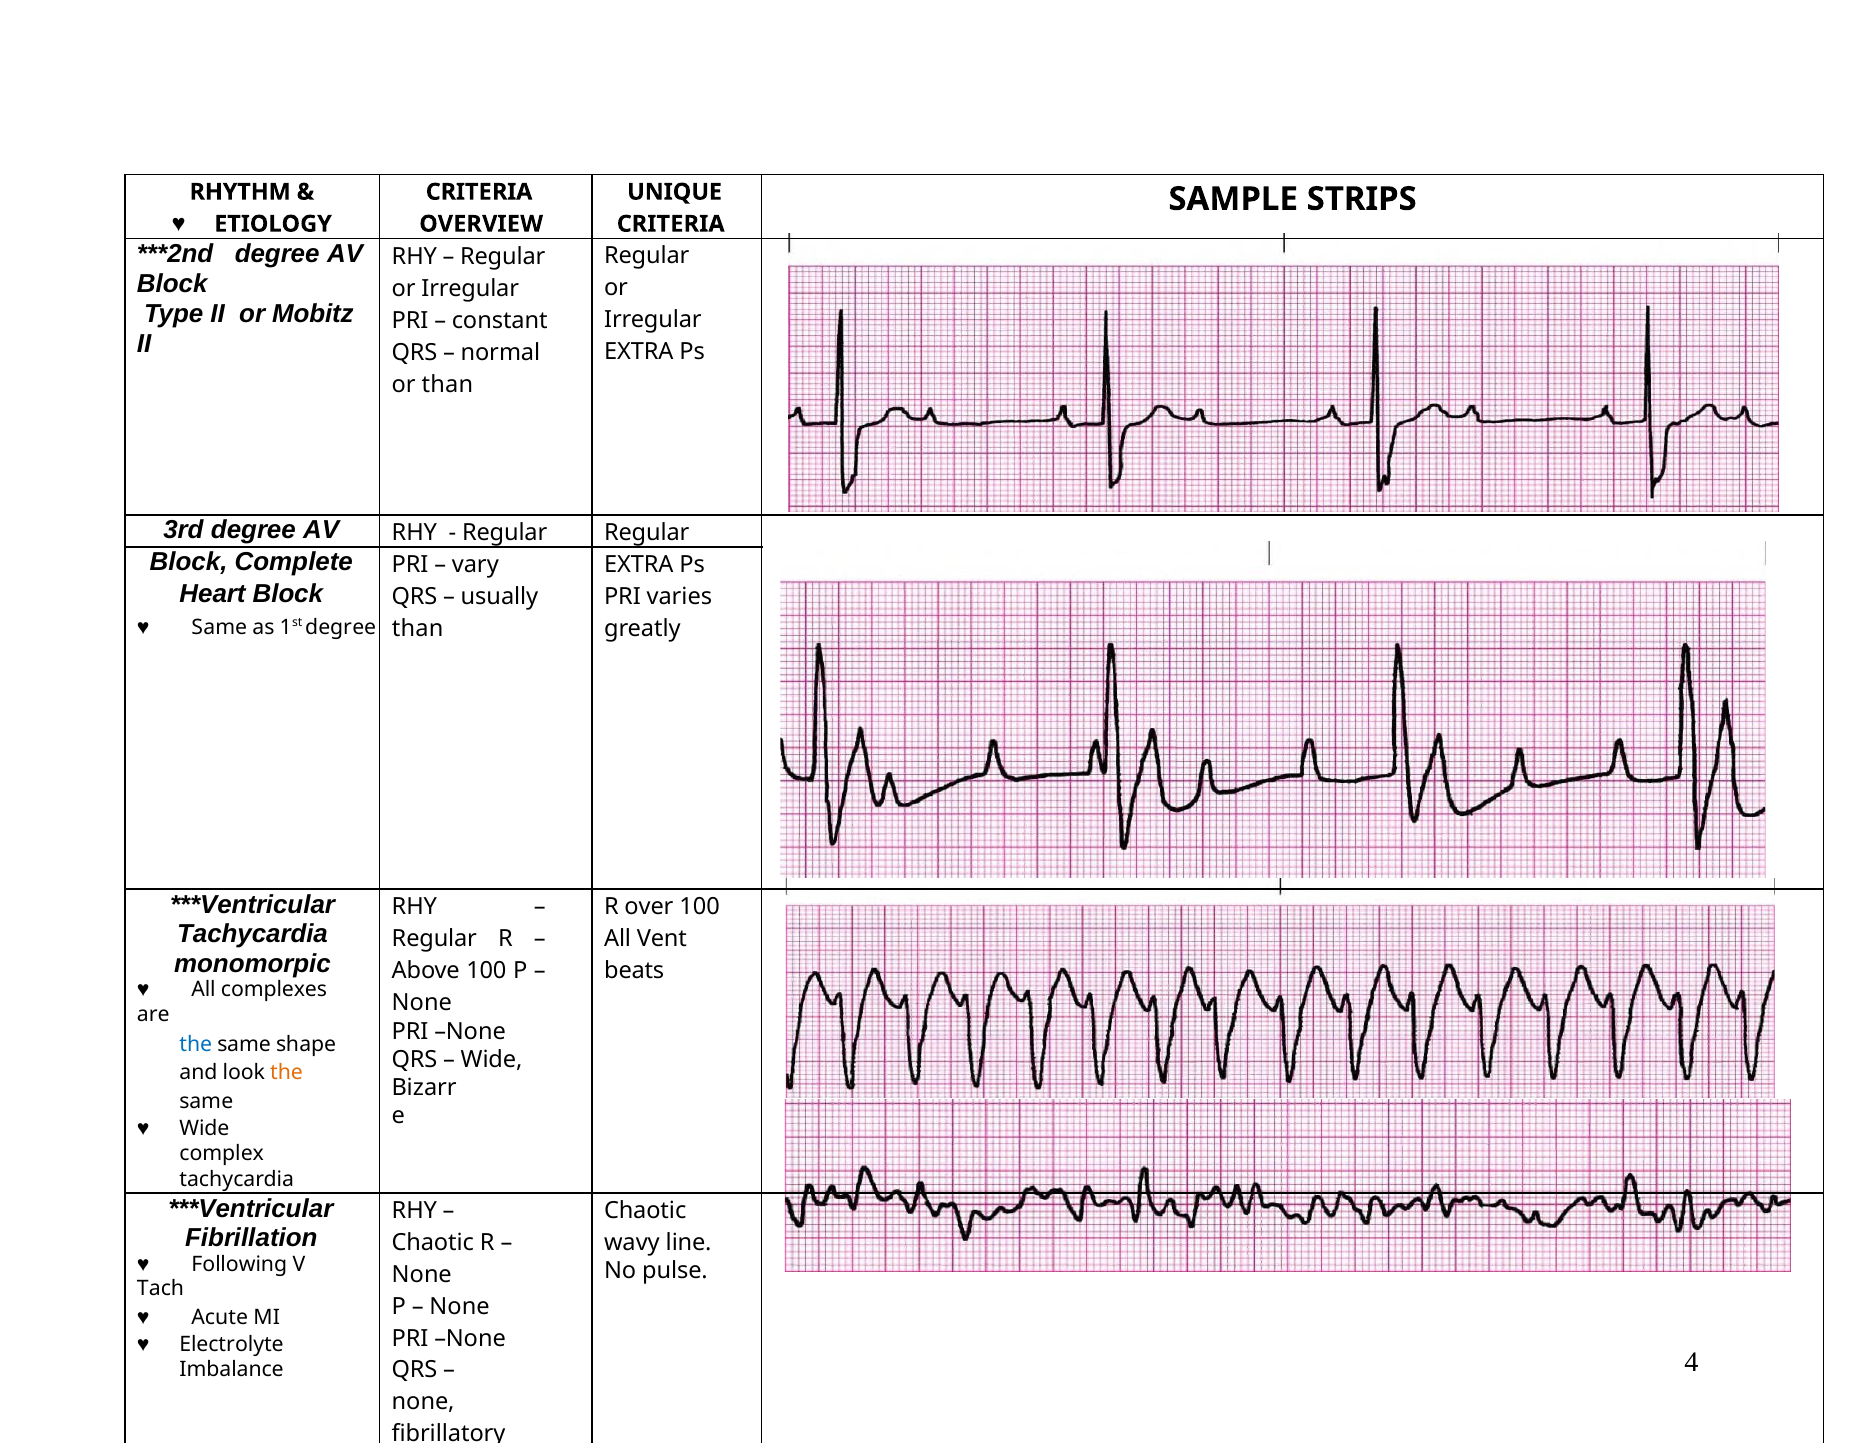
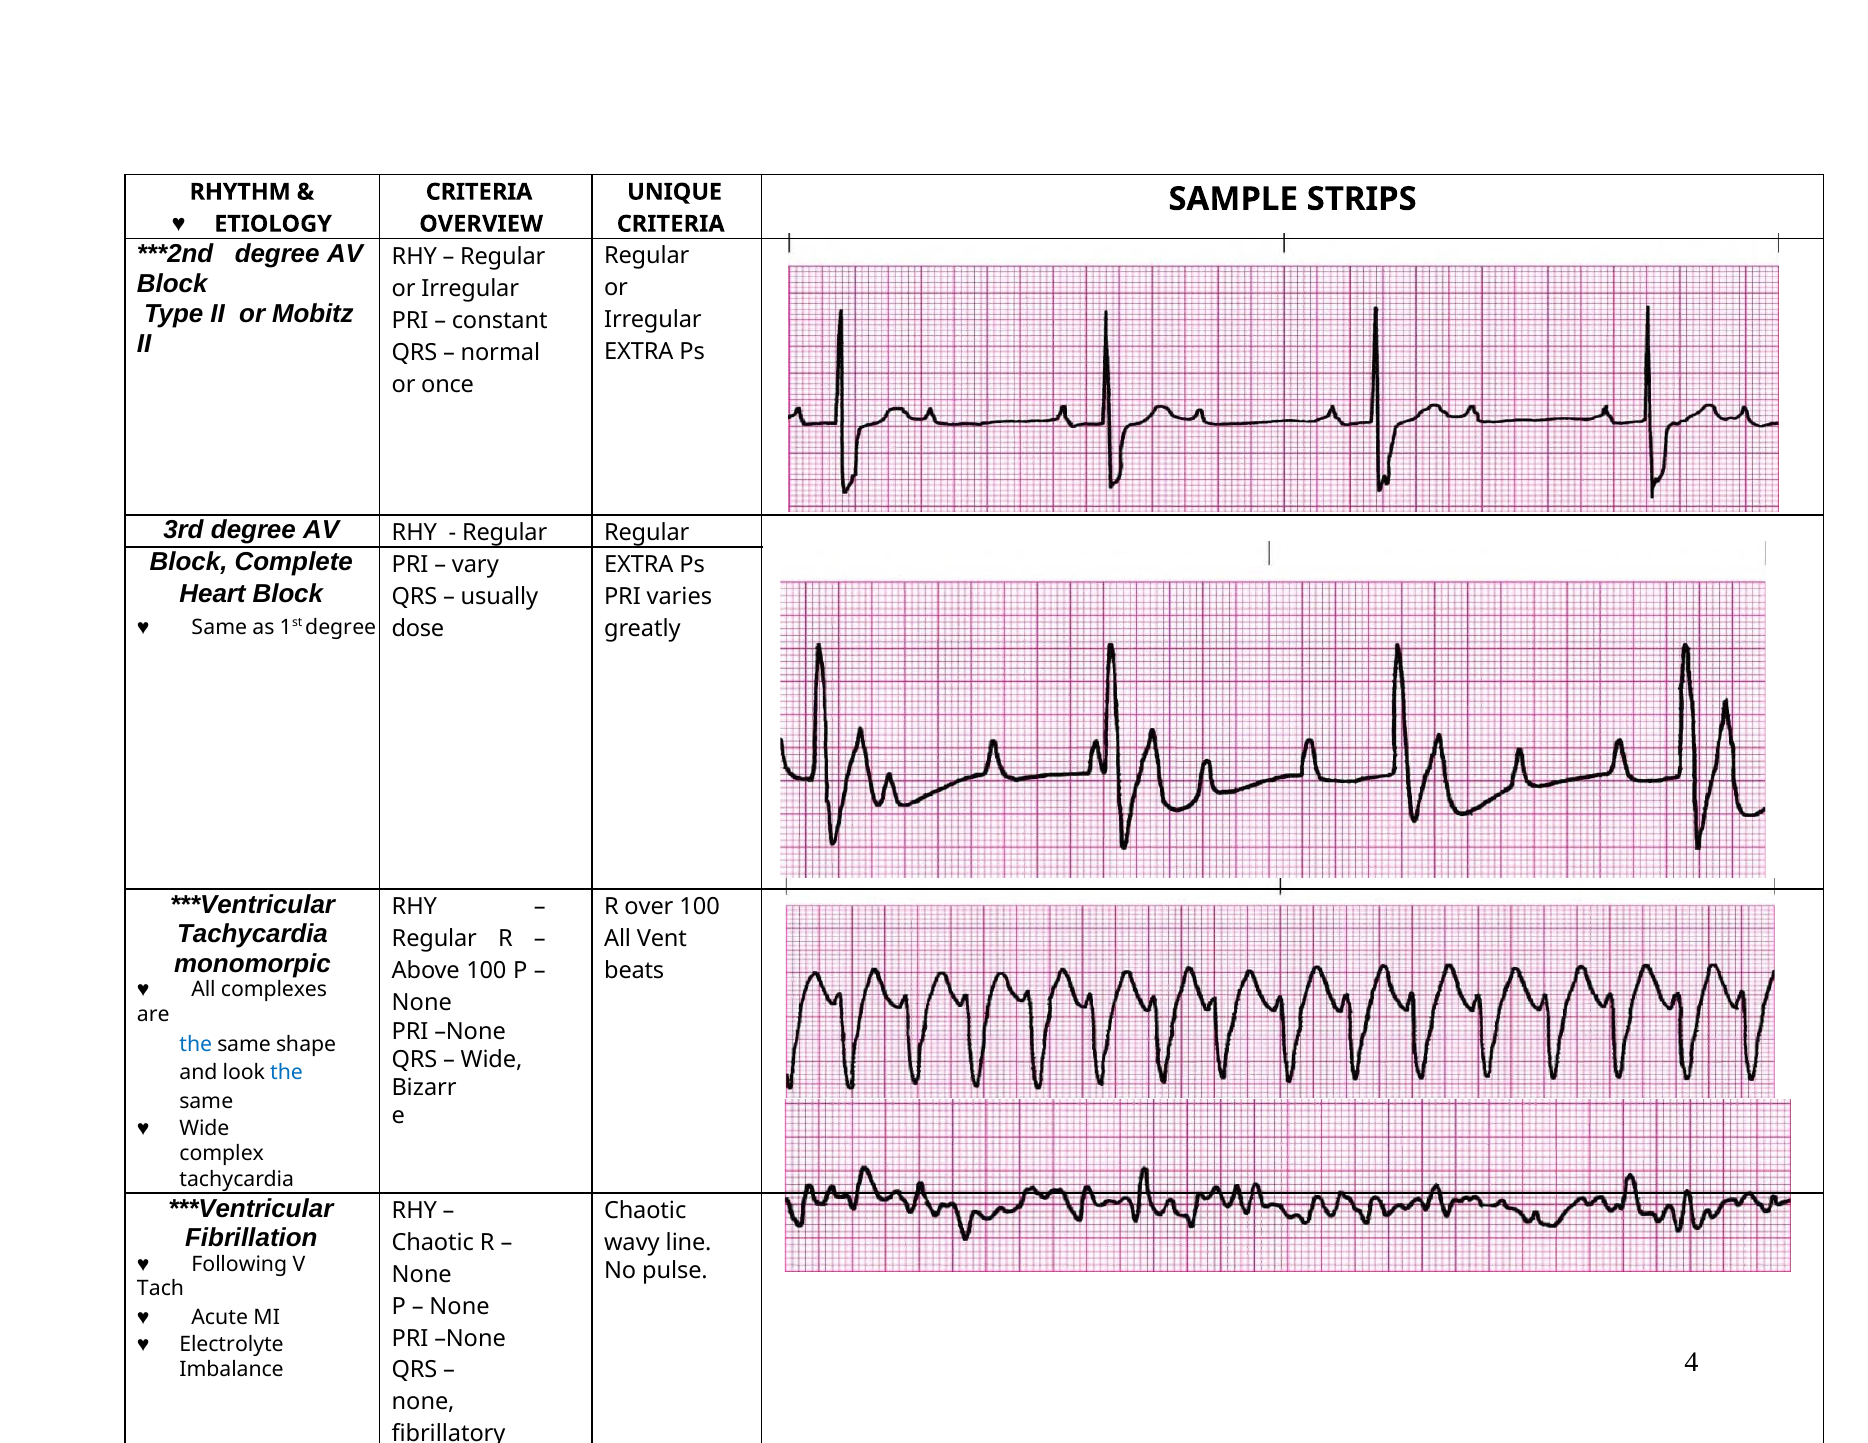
or than: than -> once
degree than: than -> dose
the at (287, 1073) colour: orange -> blue
